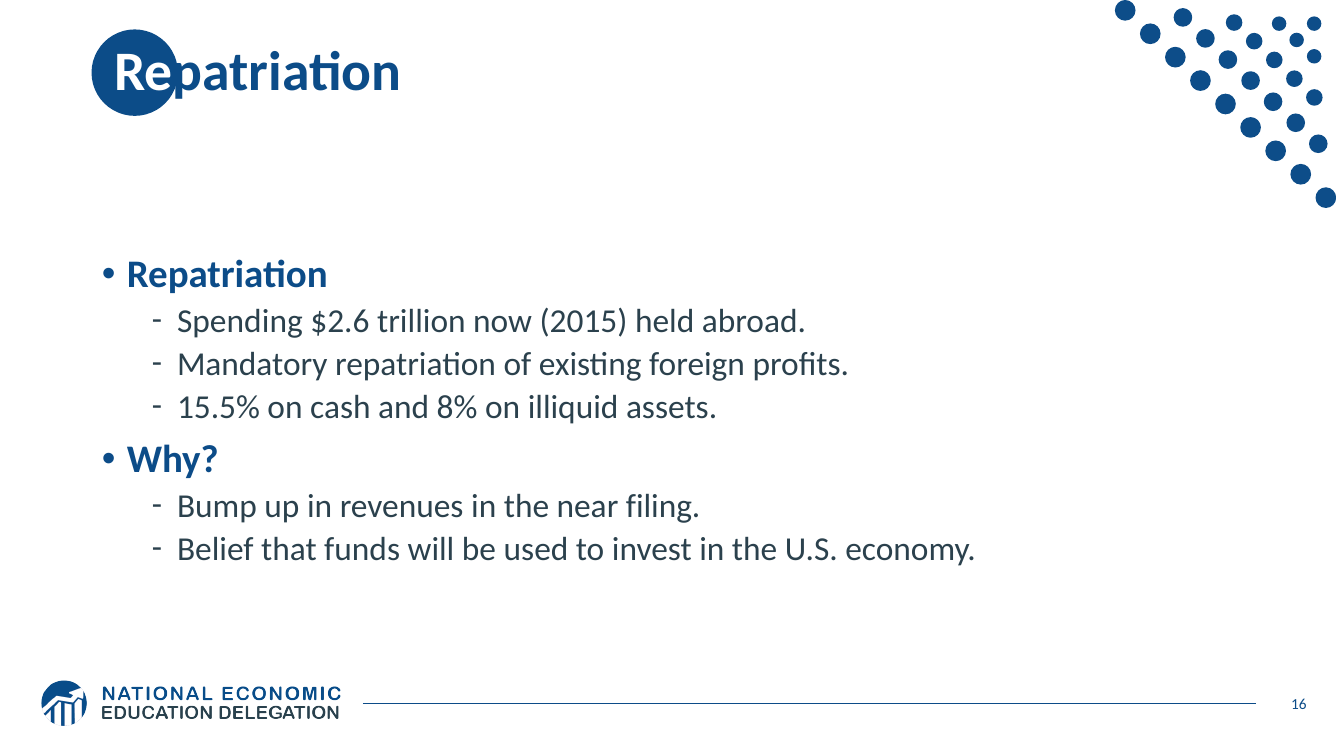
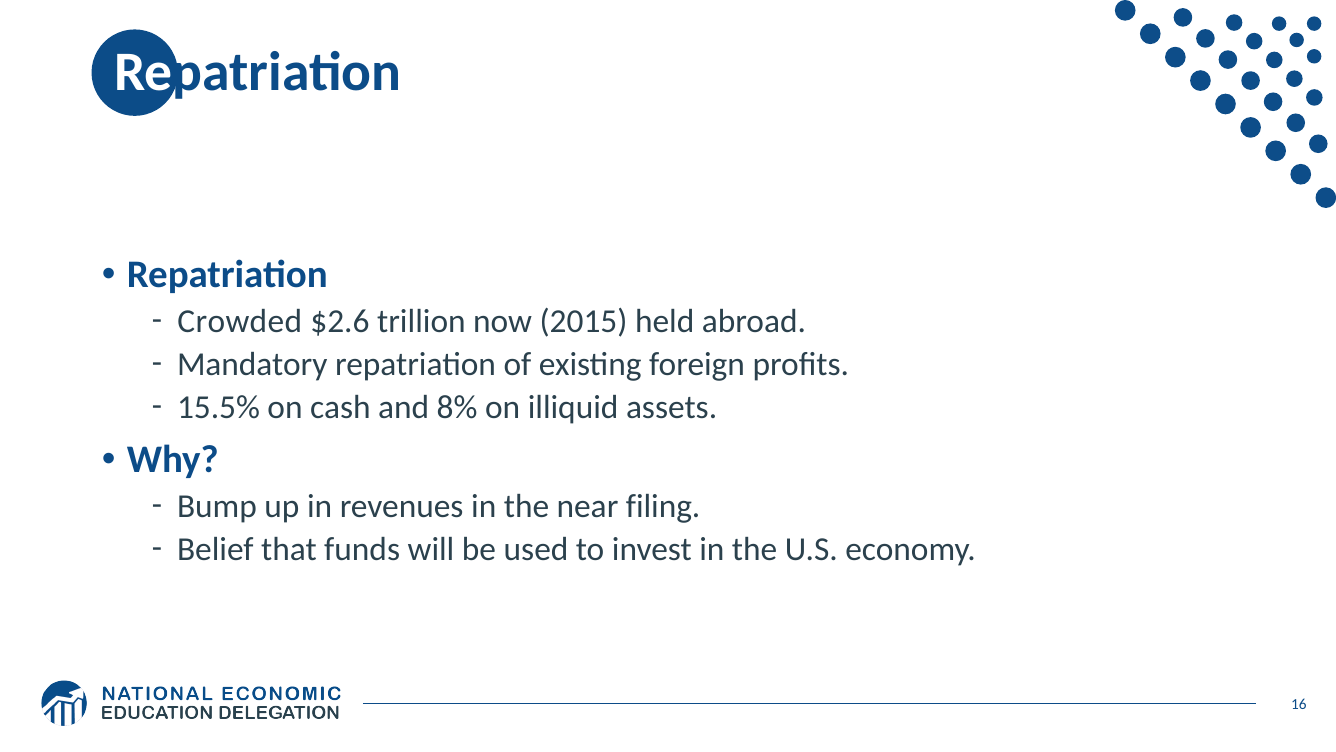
Spending: Spending -> Crowded
